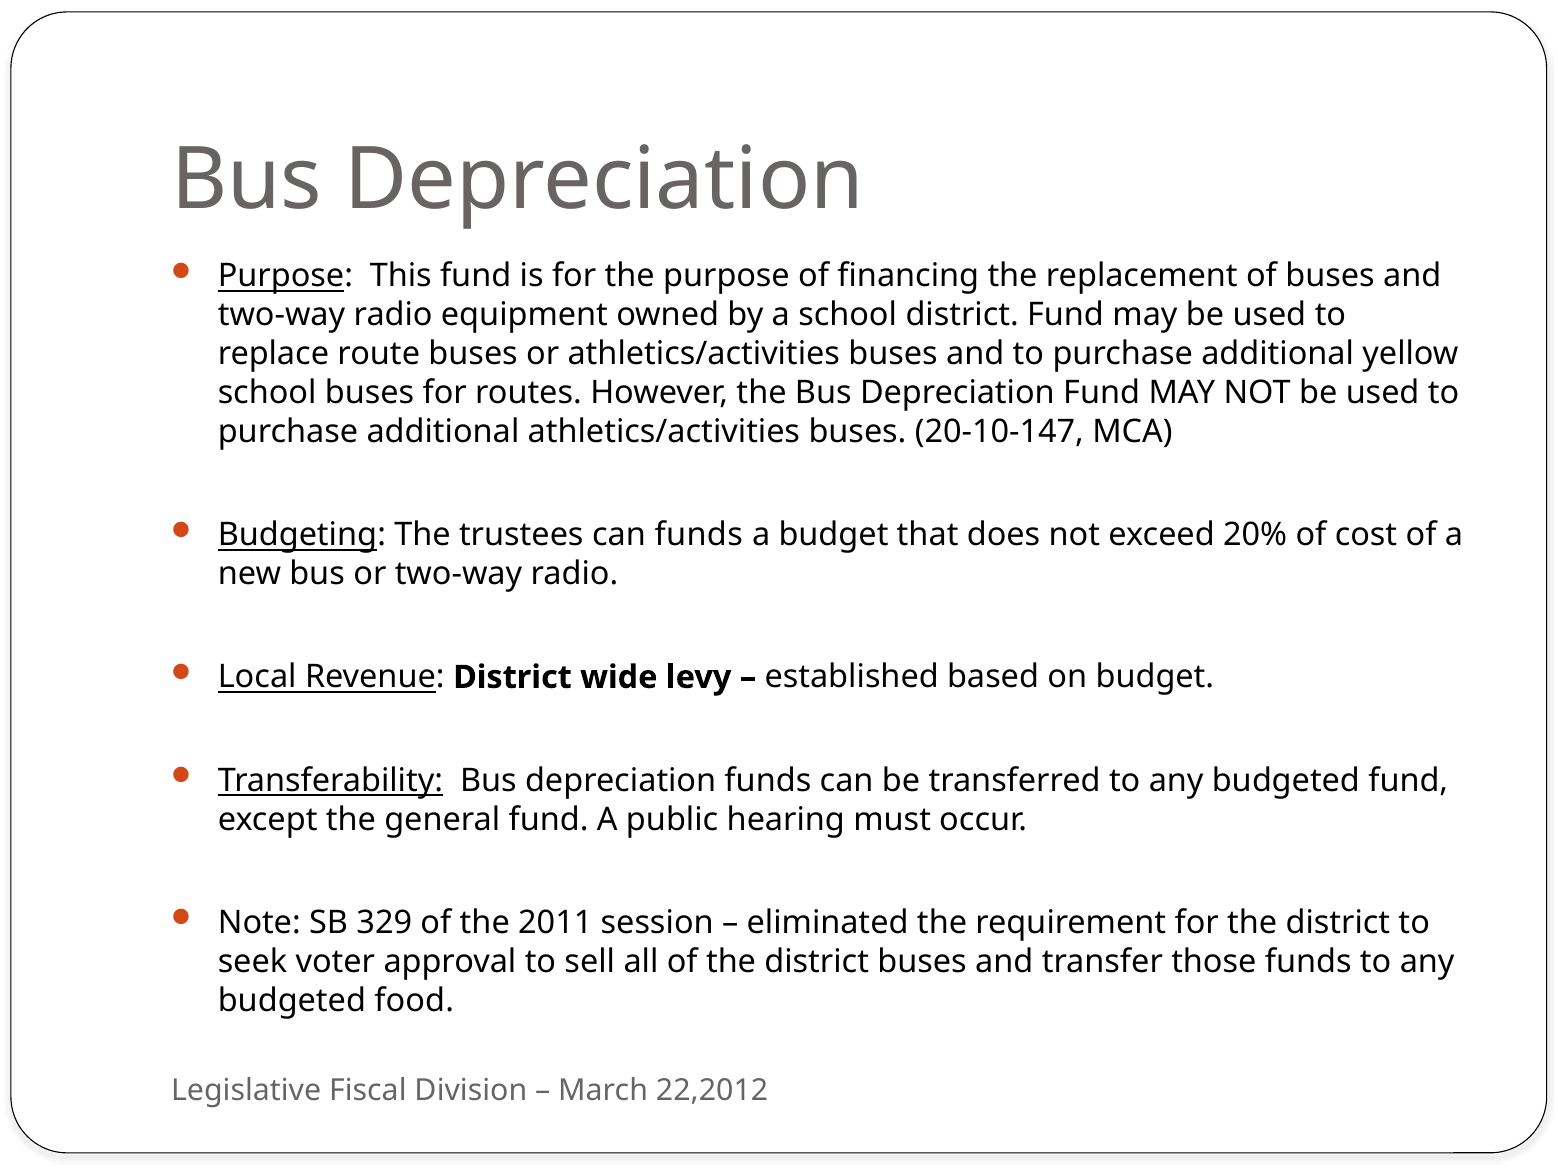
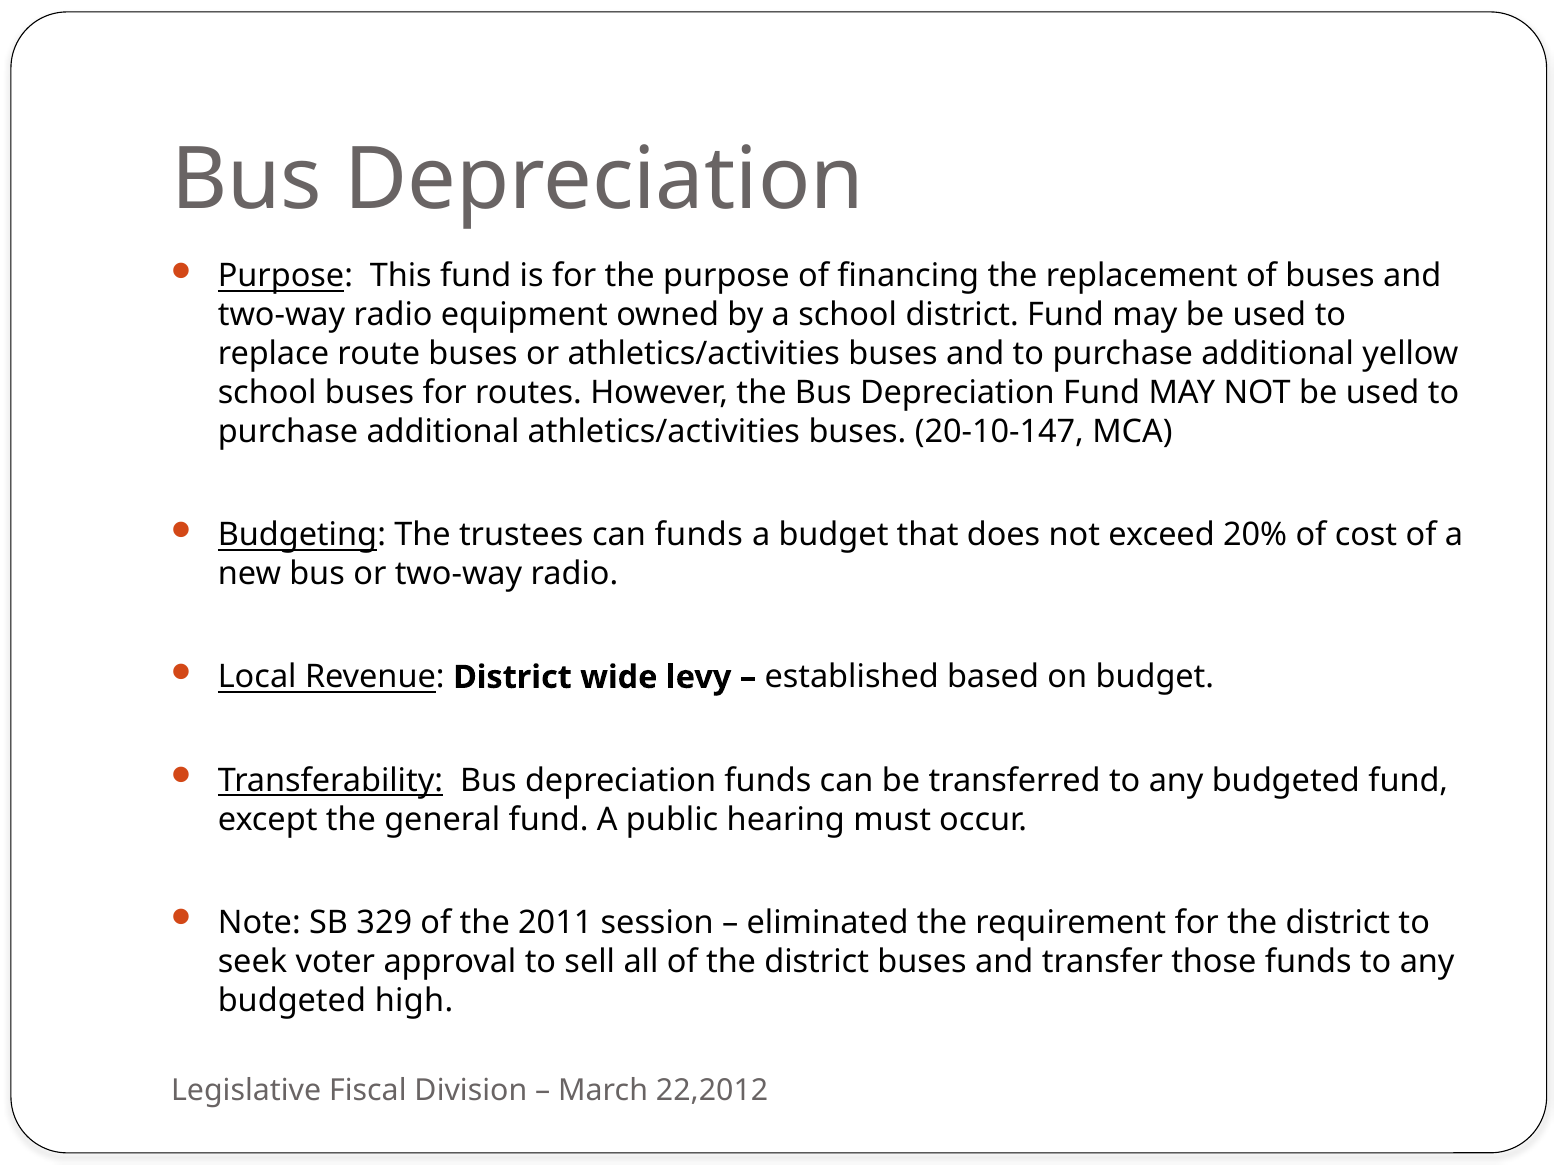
food: food -> high
